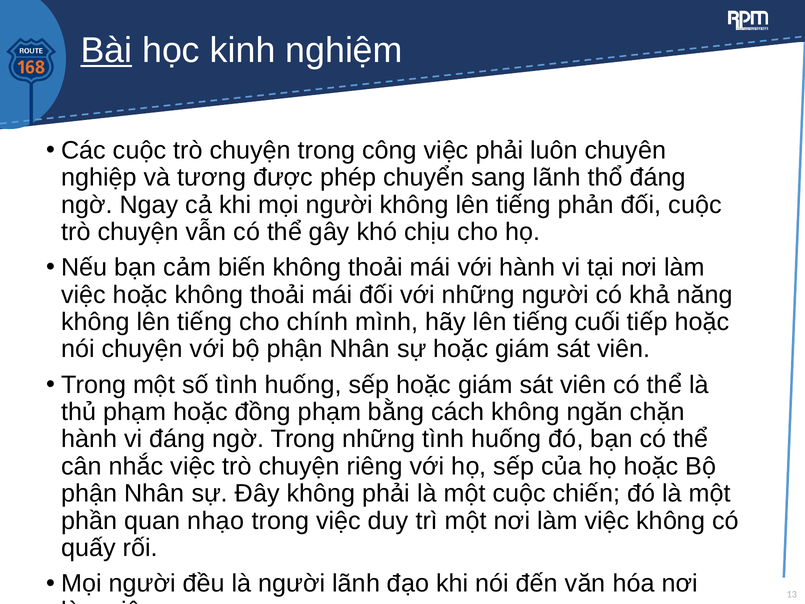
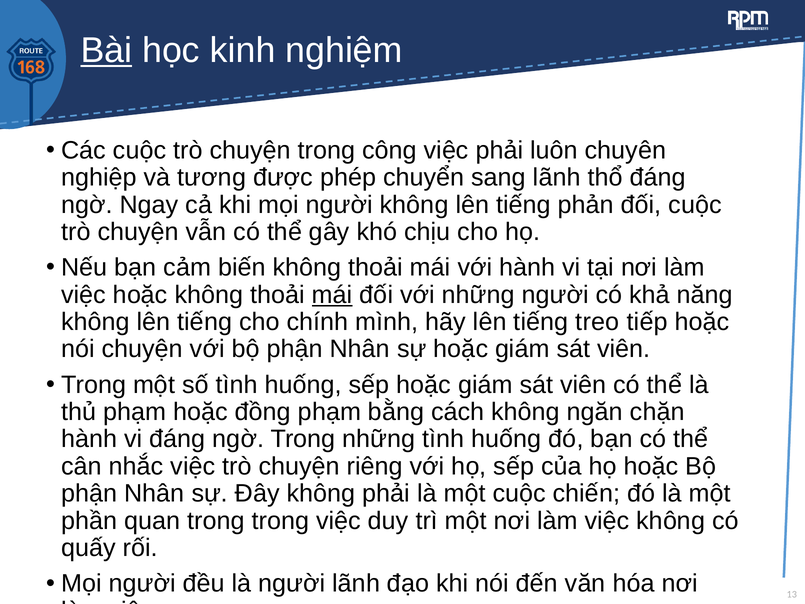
mái at (332, 295) underline: none -> present
cuối: cuối -> treo
quan nhạo: nhạo -> trong
